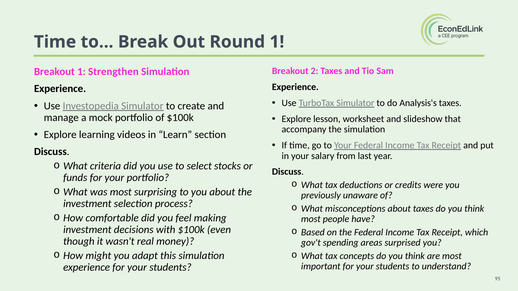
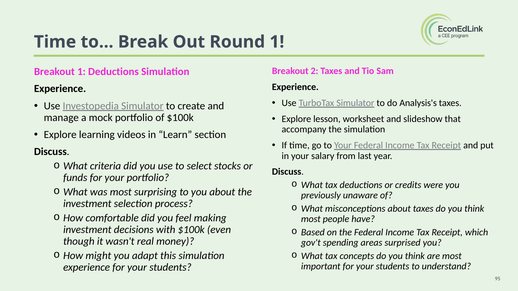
1 Strengthen: Strengthen -> Deductions
